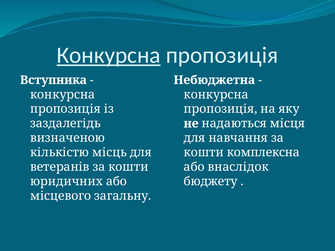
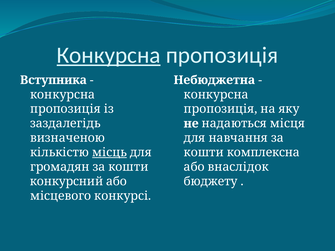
місць underline: none -> present
ветеранів: ветеранів -> громадян
юридичних: юридичних -> конкурсний
загальну: загальну -> конкурсі
